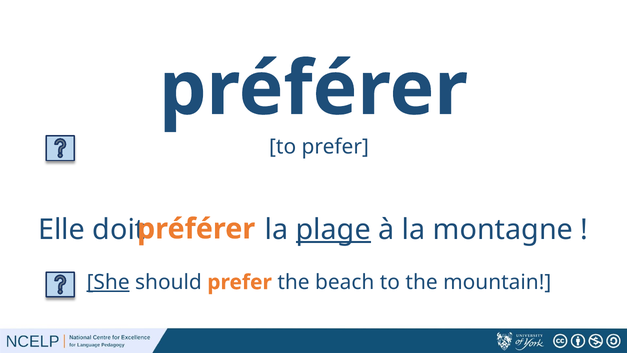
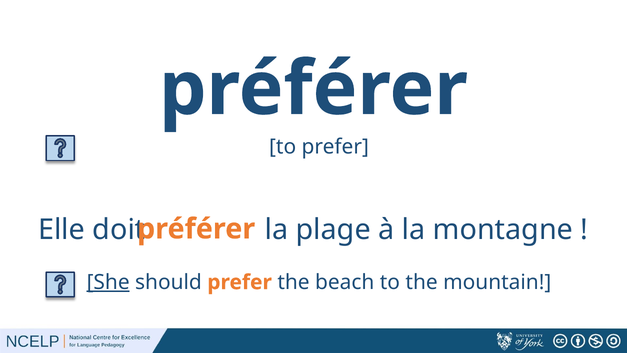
plage underline: present -> none
